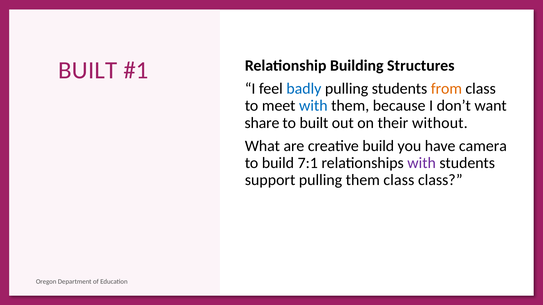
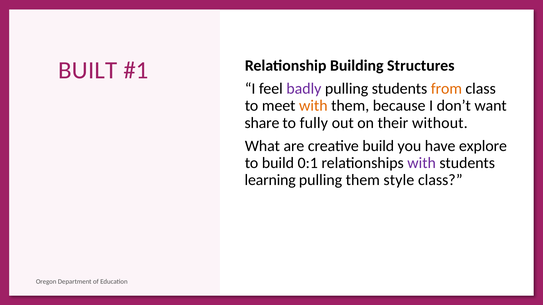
badly colour: blue -> purple
with at (313, 106) colour: blue -> orange
to built: built -> fully
camera: camera -> explore
7:1: 7:1 -> 0:1
support: support -> learning
them class: class -> style
